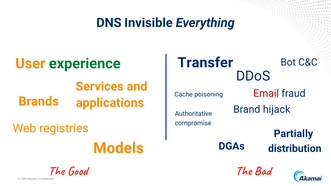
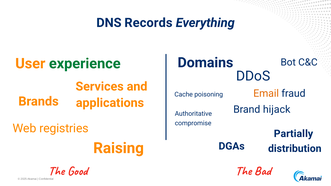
Invisible: Invisible -> Records
Transfer: Transfer -> Domains
Email colour: red -> orange
Models: Models -> Raising
